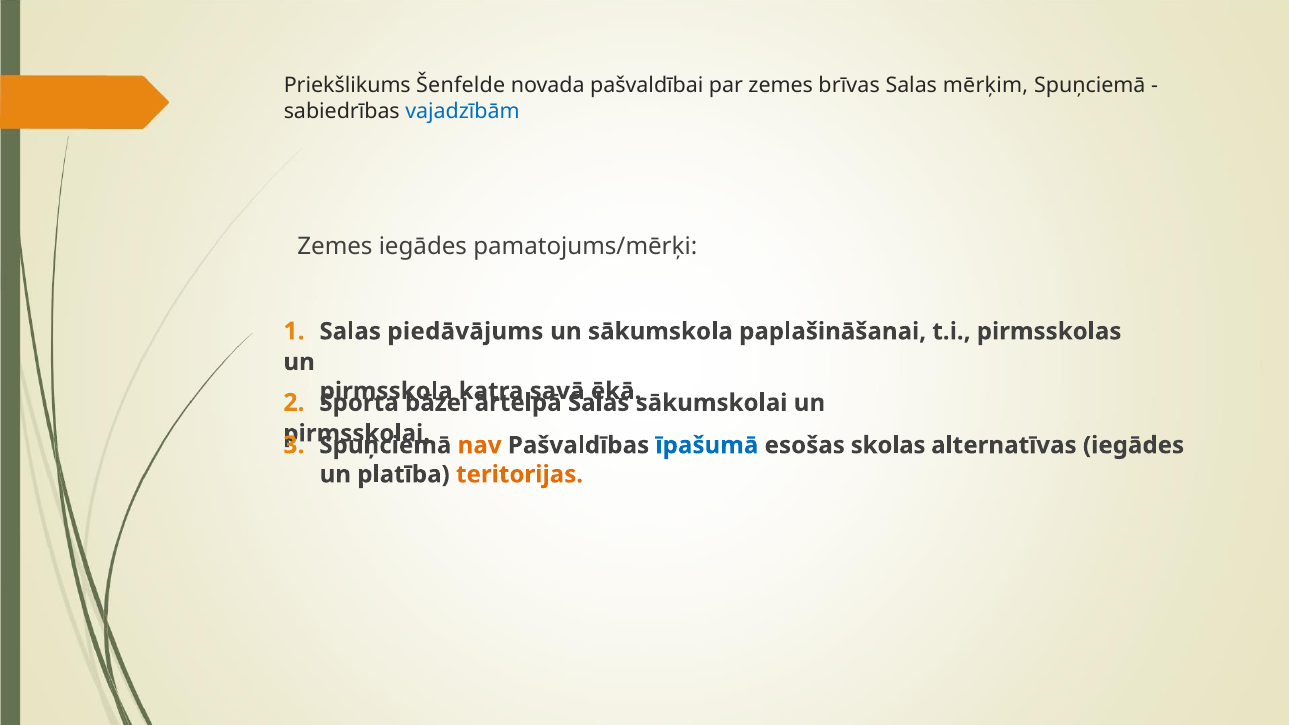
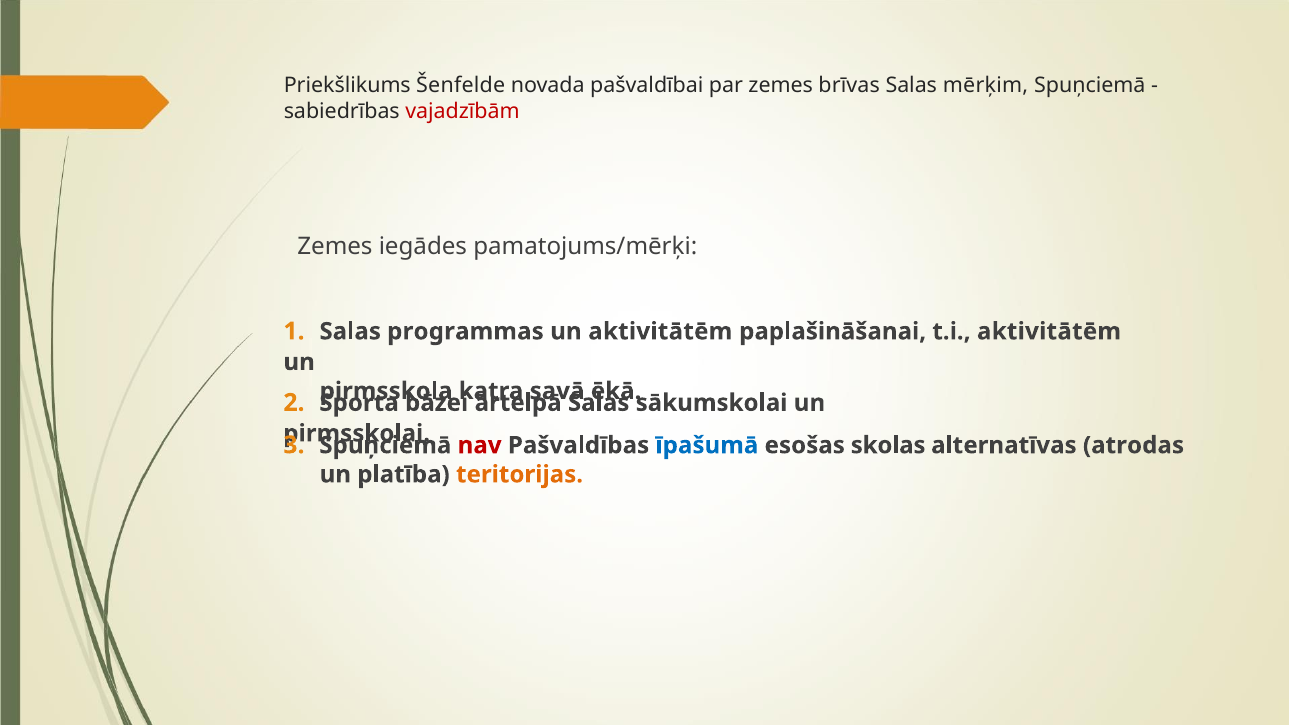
vajadzībām colour: blue -> red
piedāvājums: piedāvājums -> programmas
un sākumskola: sākumskola -> aktivitātēm
t.i pirmsskolas: pirmsskolas -> aktivitātēm
nav colour: orange -> red
alternatīvas iegādes: iegādes -> atrodas
